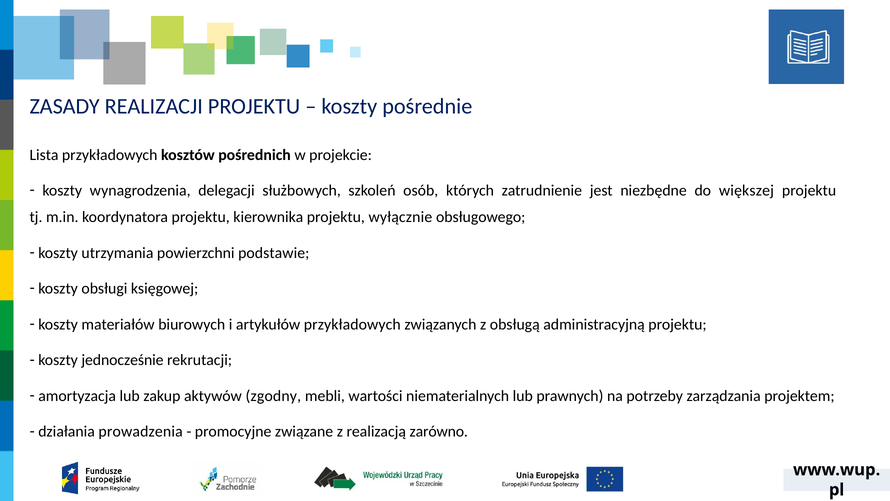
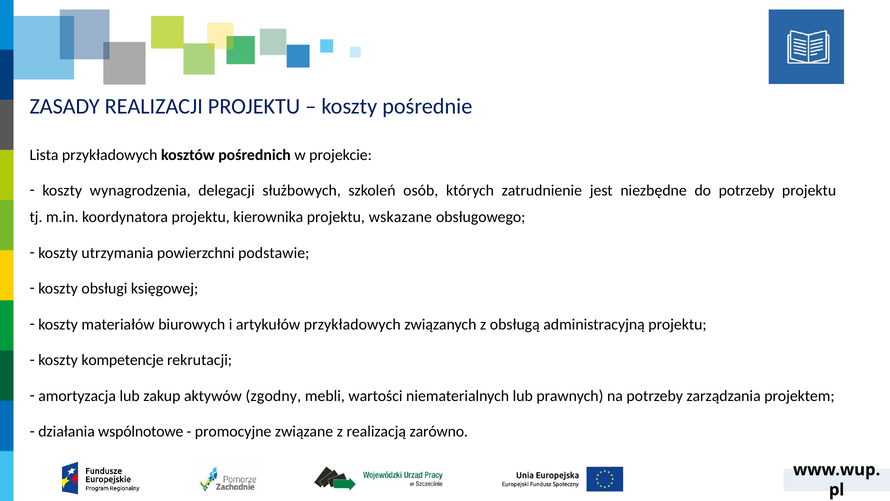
do większej: większej -> potrzeby
wyłącznie: wyłącznie -> wskazane
jednocześnie: jednocześnie -> kompetencje
prowadzenia: prowadzenia -> wspólnotowe
